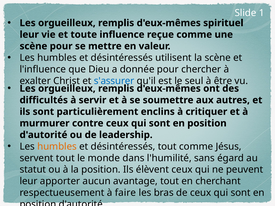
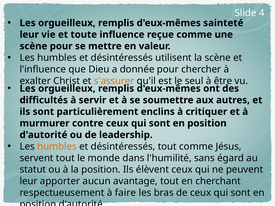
1: 1 -> 4
spirituel: spirituel -> sainteté
s'assurer colour: blue -> orange
